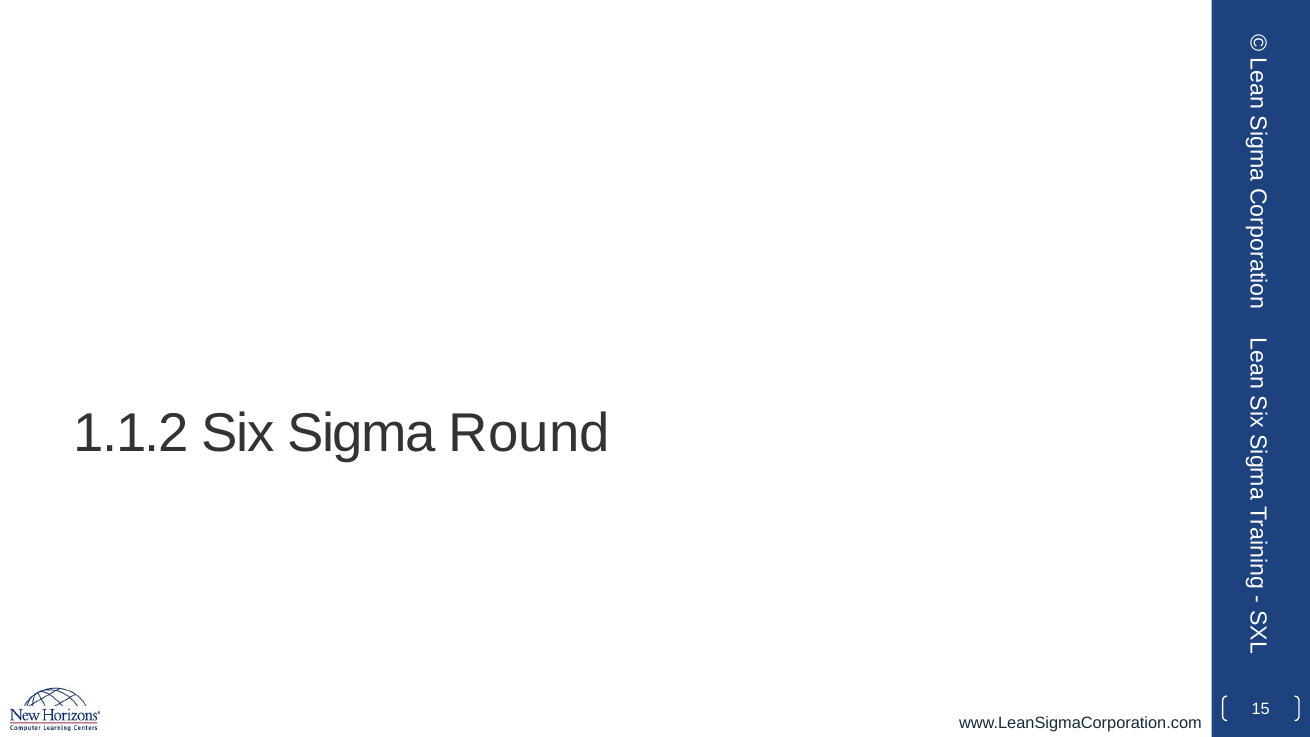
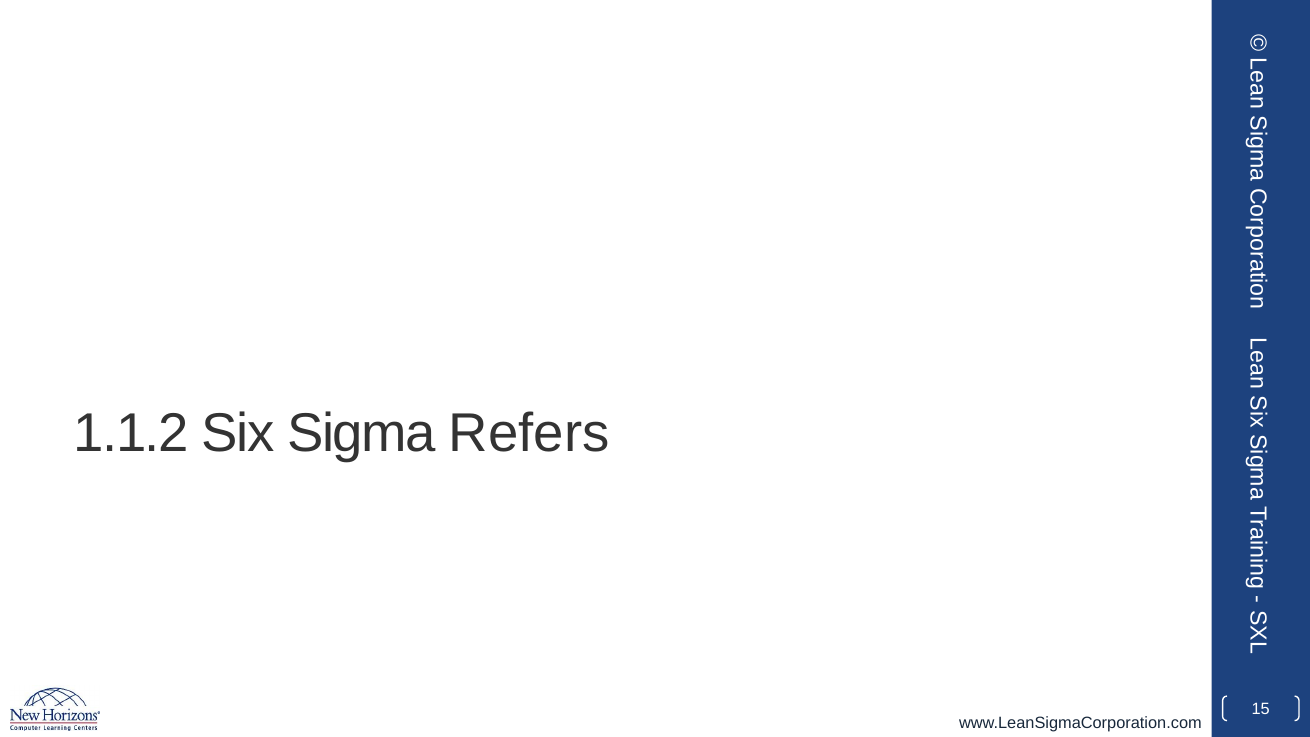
Round: Round -> Refers
